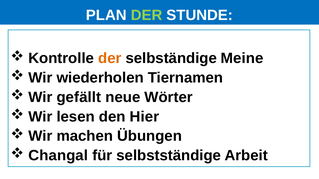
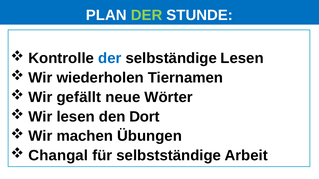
der at (110, 58) colour: orange -> blue
selbständige Meine: Meine -> Lesen
Hier: Hier -> Dort
